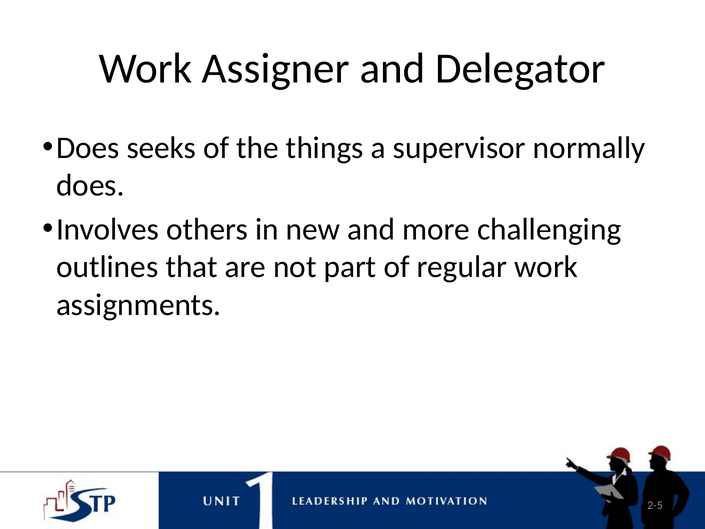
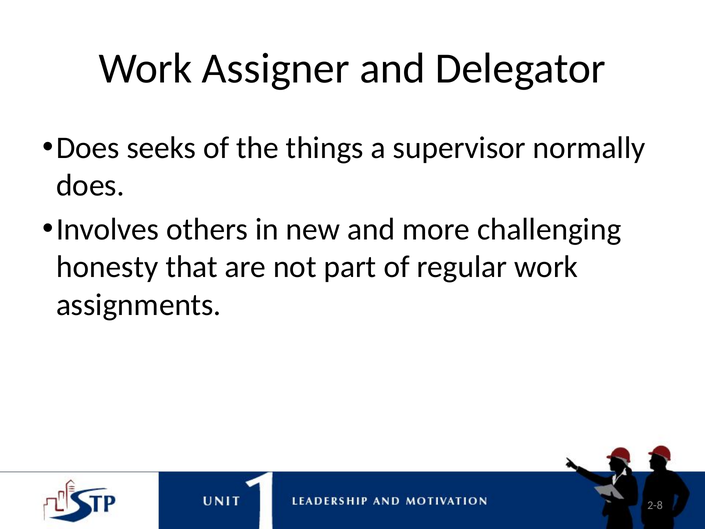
outlines: outlines -> honesty
2-5: 2-5 -> 2-8
